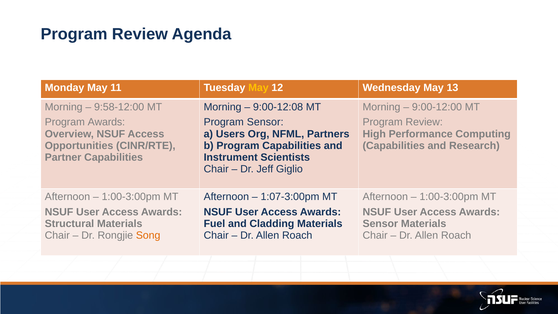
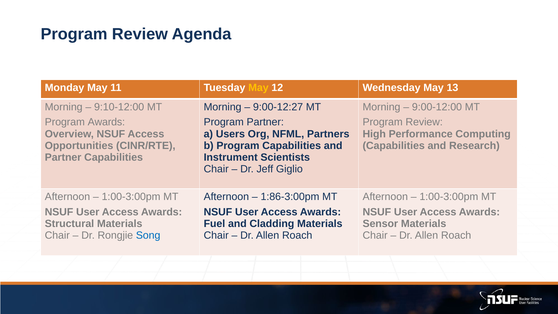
9:58-12:00: 9:58-12:00 -> 9:10-12:00
9:00-12:08: 9:00-12:08 -> 9:00-12:27
Program Sensor: Sensor -> Partner
1:07-3:00pm: 1:07-3:00pm -> 1:86-3:00pm
Song colour: orange -> blue
